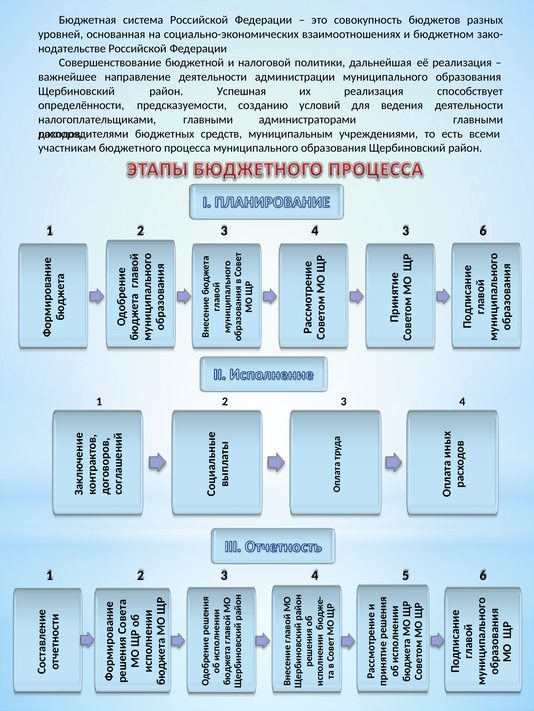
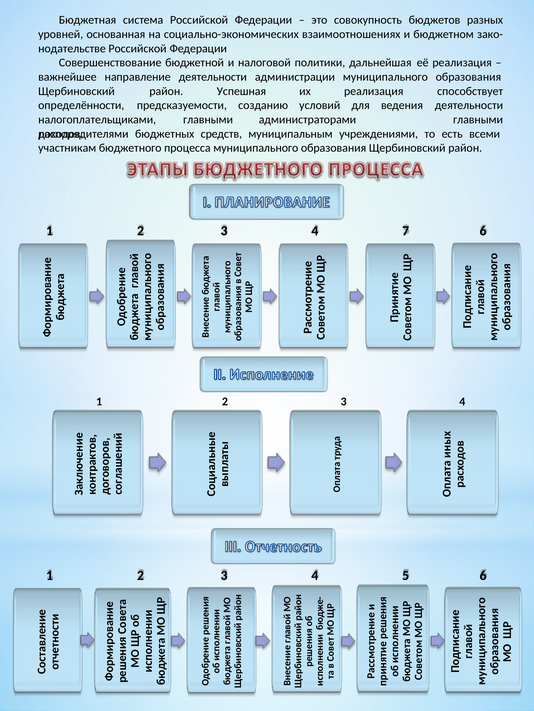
4 3: 3 -> 7
